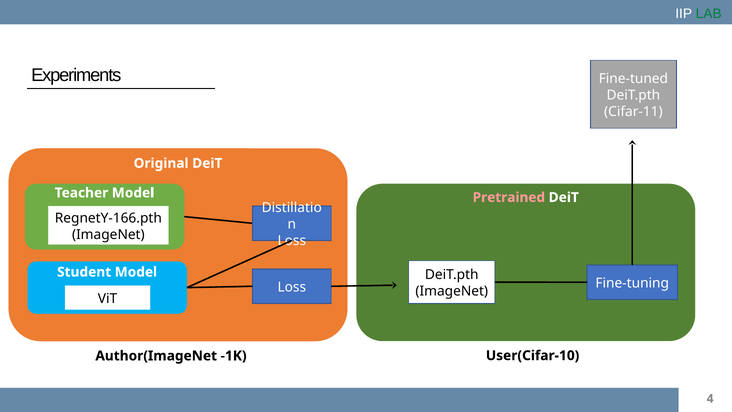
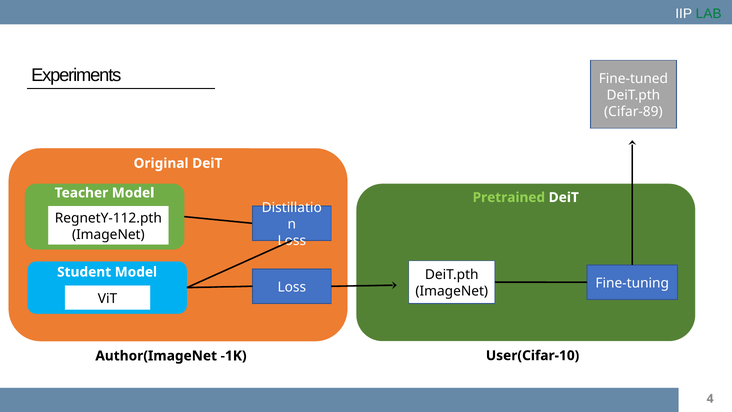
Cifar-11: Cifar-11 -> Cifar-89
Pretrained colour: pink -> light green
RegnetY-166.pth: RegnetY-166.pth -> RegnetY-112.pth
